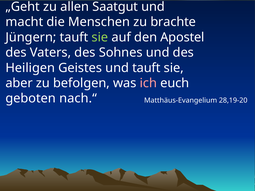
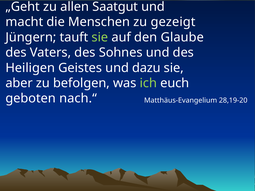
brachte: brachte -> gezeigt
Apostel: Apostel -> Glaube
und tauft: tauft -> dazu
ich colour: pink -> light green
